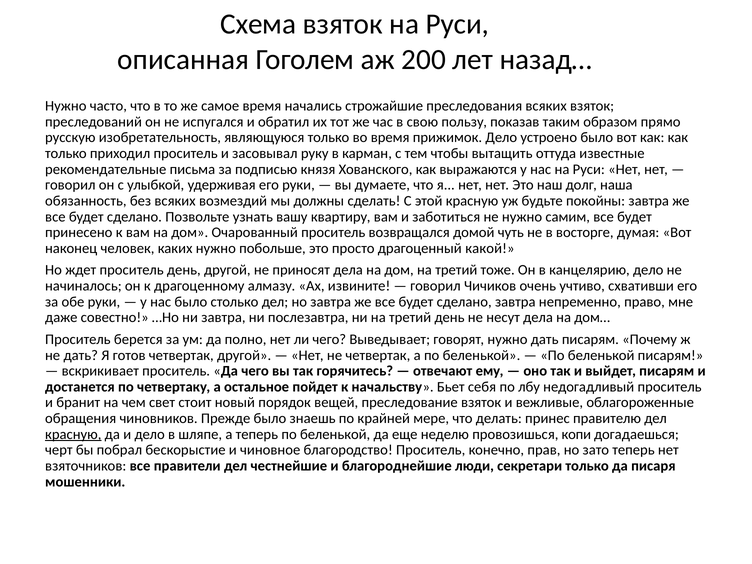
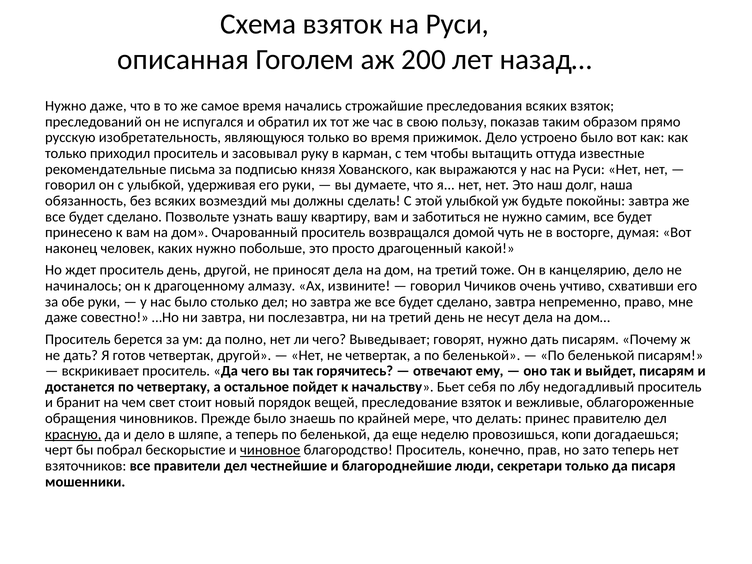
Нужно часто: часто -> даже
этой красную: красную -> улыбкой
чиновное underline: none -> present
